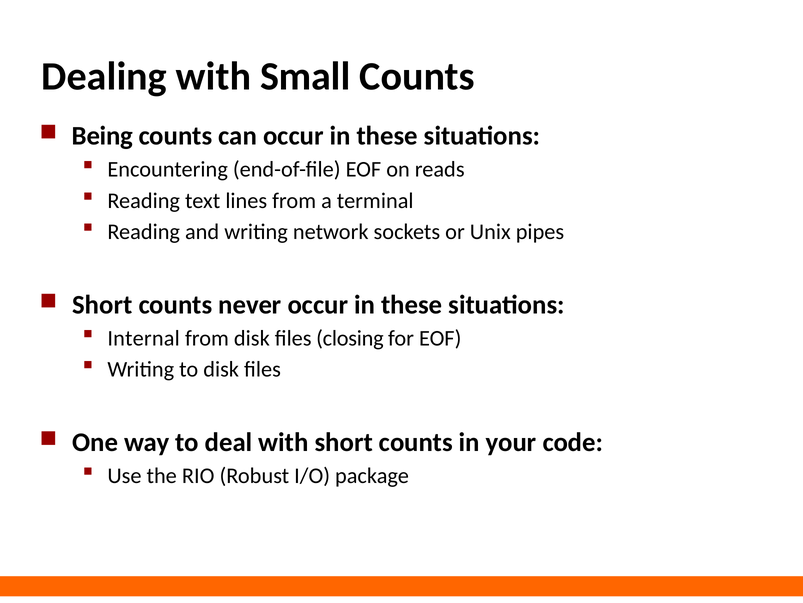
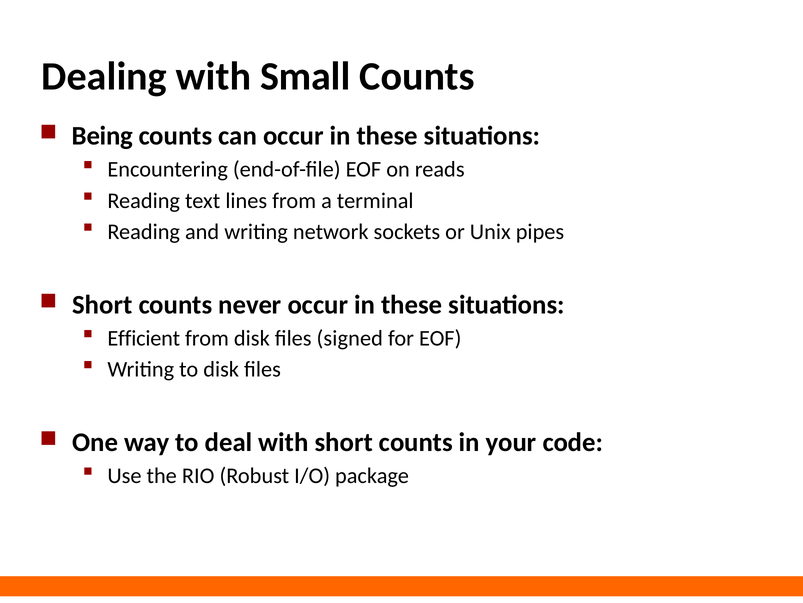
Internal: Internal -> Efficient
closing: closing -> signed
